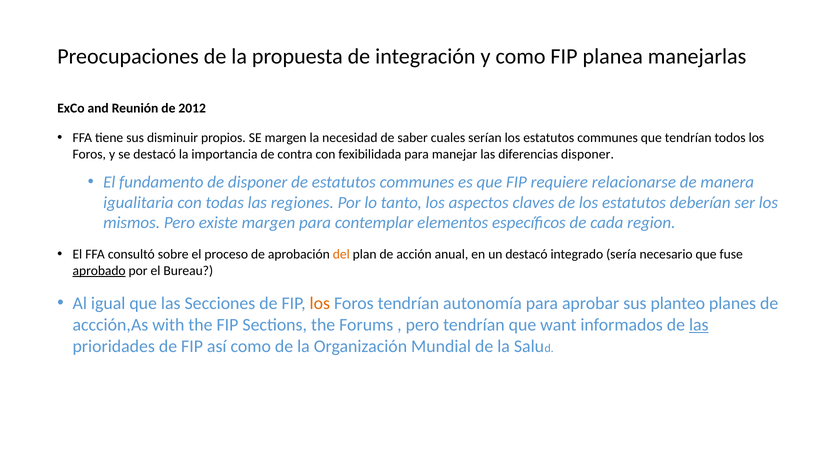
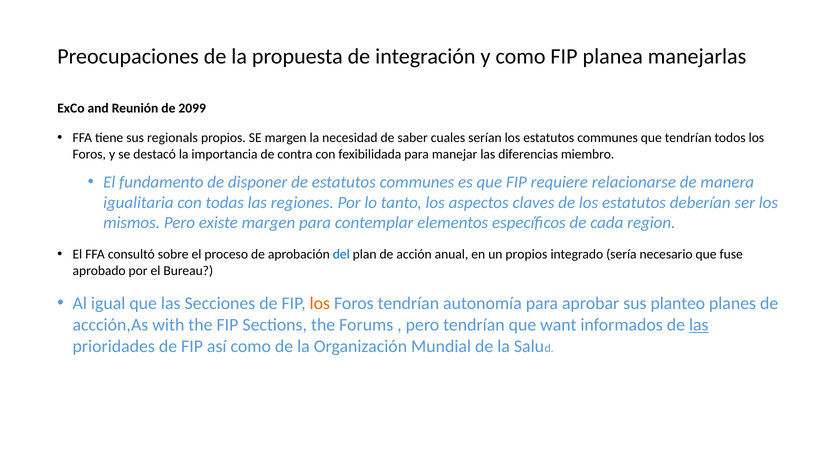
2012: 2012 -> 2099
disminuir: disminuir -> regionals
diferencias disponer: disponer -> miembro
del colour: orange -> blue
un destacó: destacó -> propios
aprobado underline: present -> none
